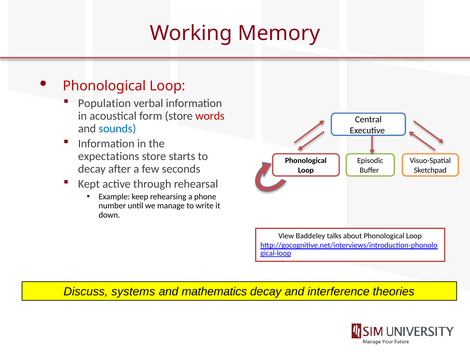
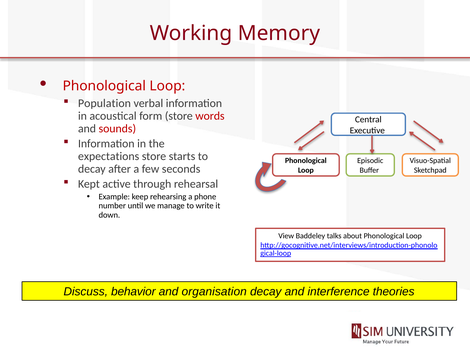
sounds colour: blue -> red
systems: systems -> behavior
mathematics: mathematics -> organisation
